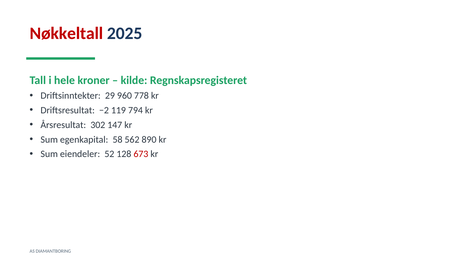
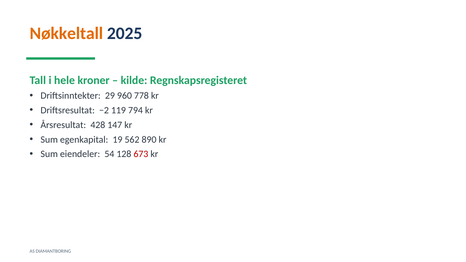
Nøkkeltall colour: red -> orange
302: 302 -> 428
58: 58 -> 19
52: 52 -> 54
